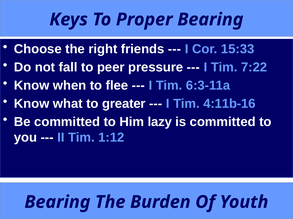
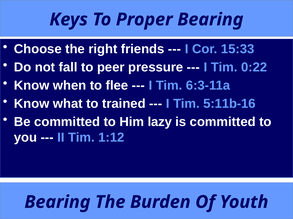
7:22: 7:22 -> 0:22
greater: greater -> trained
4:11b-16: 4:11b-16 -> 5:11b-16
